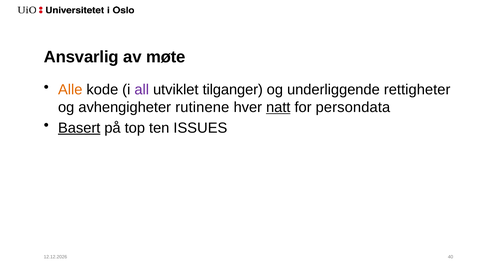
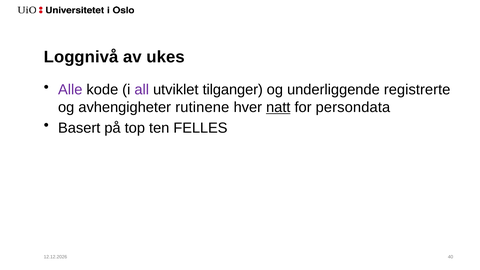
Ansvarlig: Ansvarlig -> Loggnivå
møte: møte -> ukes
Alle colour: orange -> purple
rettigheter: rettigheter -> registrerte
Basert underline: present -> none
ISSUES: ISSUES -> FELLES
